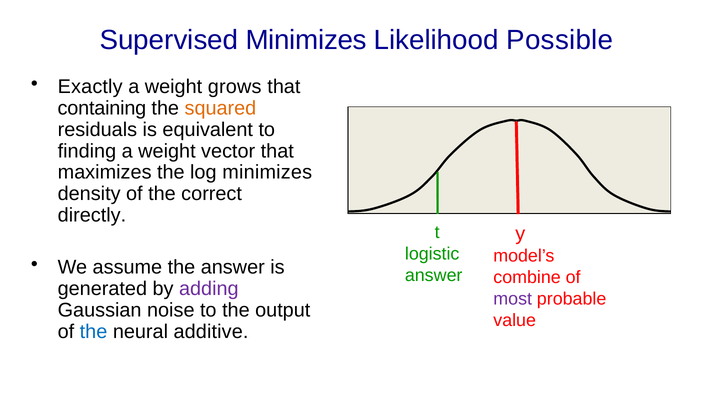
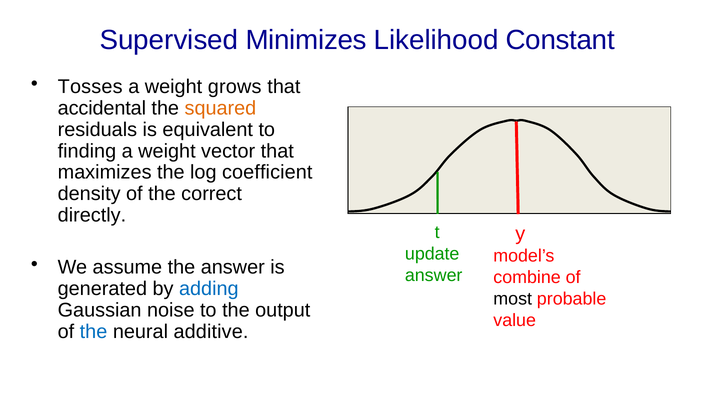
Possible: Possible -> Constant
Exactly: Exactly -> Tosses
containing: containing -> accidental
log minimizes: minimizes -> coefficient
logistic: logistic -> update
adding colour: purple -> blue
most colour: purple -> black
